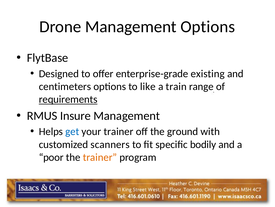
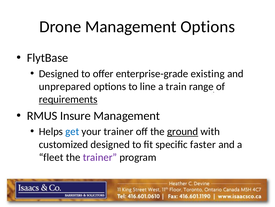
centimeters: centimeters -> unprepared
like: like -> line
ground underline: none -> present
customized scanners: scanners -> designed
bodily: bodily -> faster
poor: poor -> fleet
trainer at (100, 157) colour: orange -> purple
